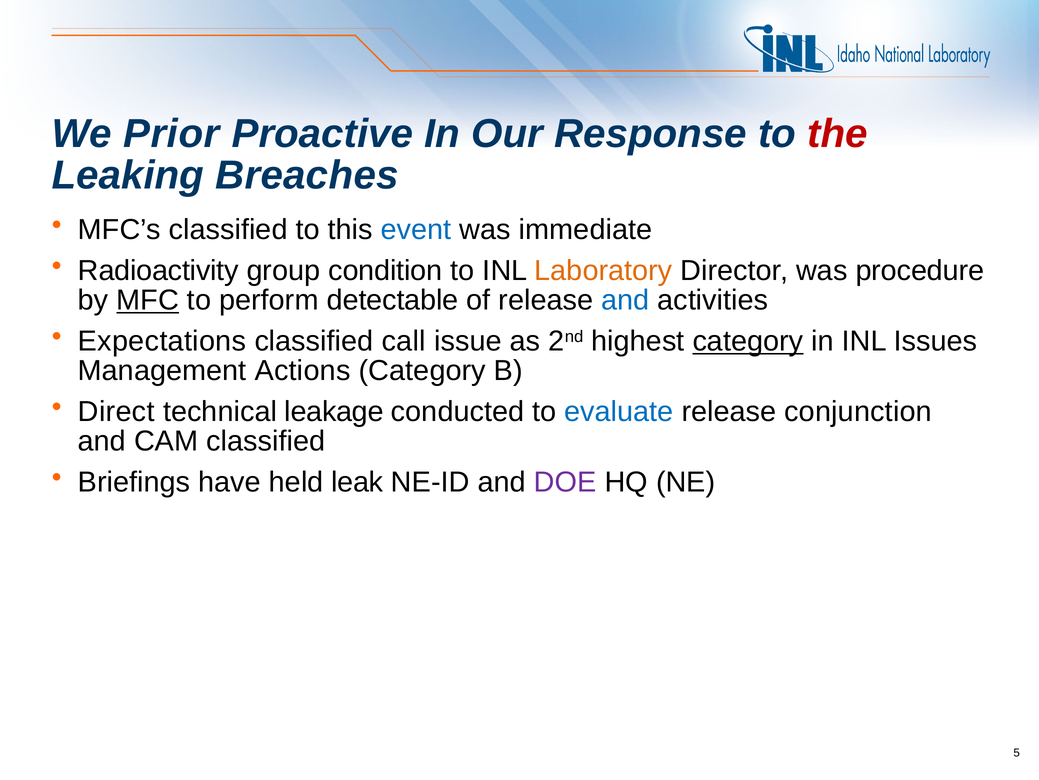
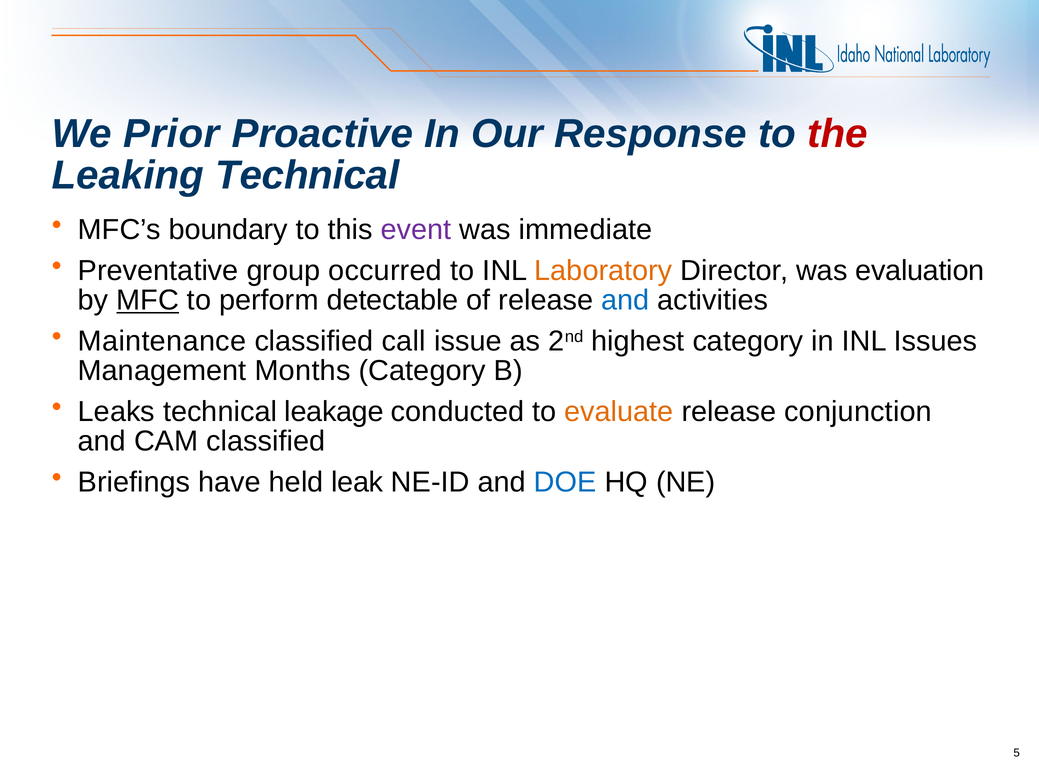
Leaking Breaches: Breaches -> Technical
MFC’s classified: classified -> boundary
event colour: blue -> purple
Radioactivity: Radioactivity -> Preventative
condition: condition -> occurred
procedure: procedure -> evaluation
Expectations: Expectations -> Maintenance
category at (748, 341) underline: present -> none
Actions: Actions -> Months
Direct: Direct -> Leaks
evaluate colour: blue -> orange
DOE colour: purple -> blue
